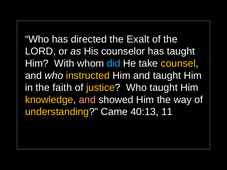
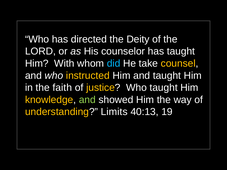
Exalt: Exalt -> Deity
and at (87, 100) colour: pink -> light green
Came: Came -> Limits
11: 11 -> 19
